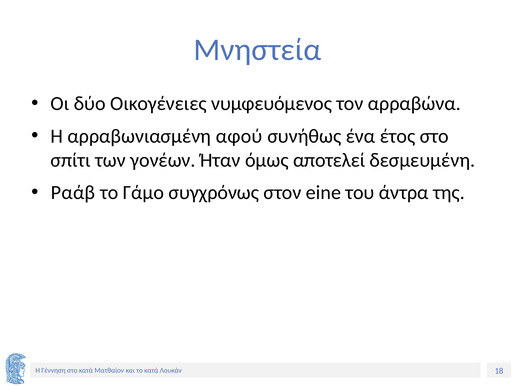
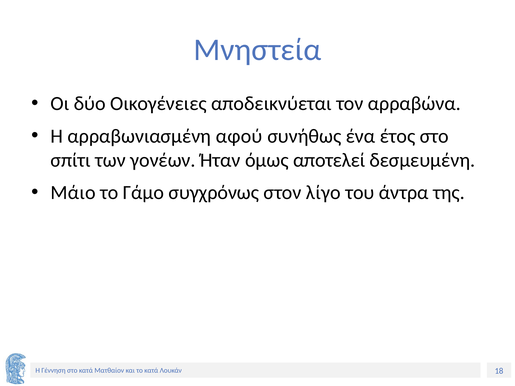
νυμφευόμενος: νυμφευόμενος -> αποδεικνύεται
Ραάβ: Ραάβ -> Μάιο
eine: eine -> λίγο
